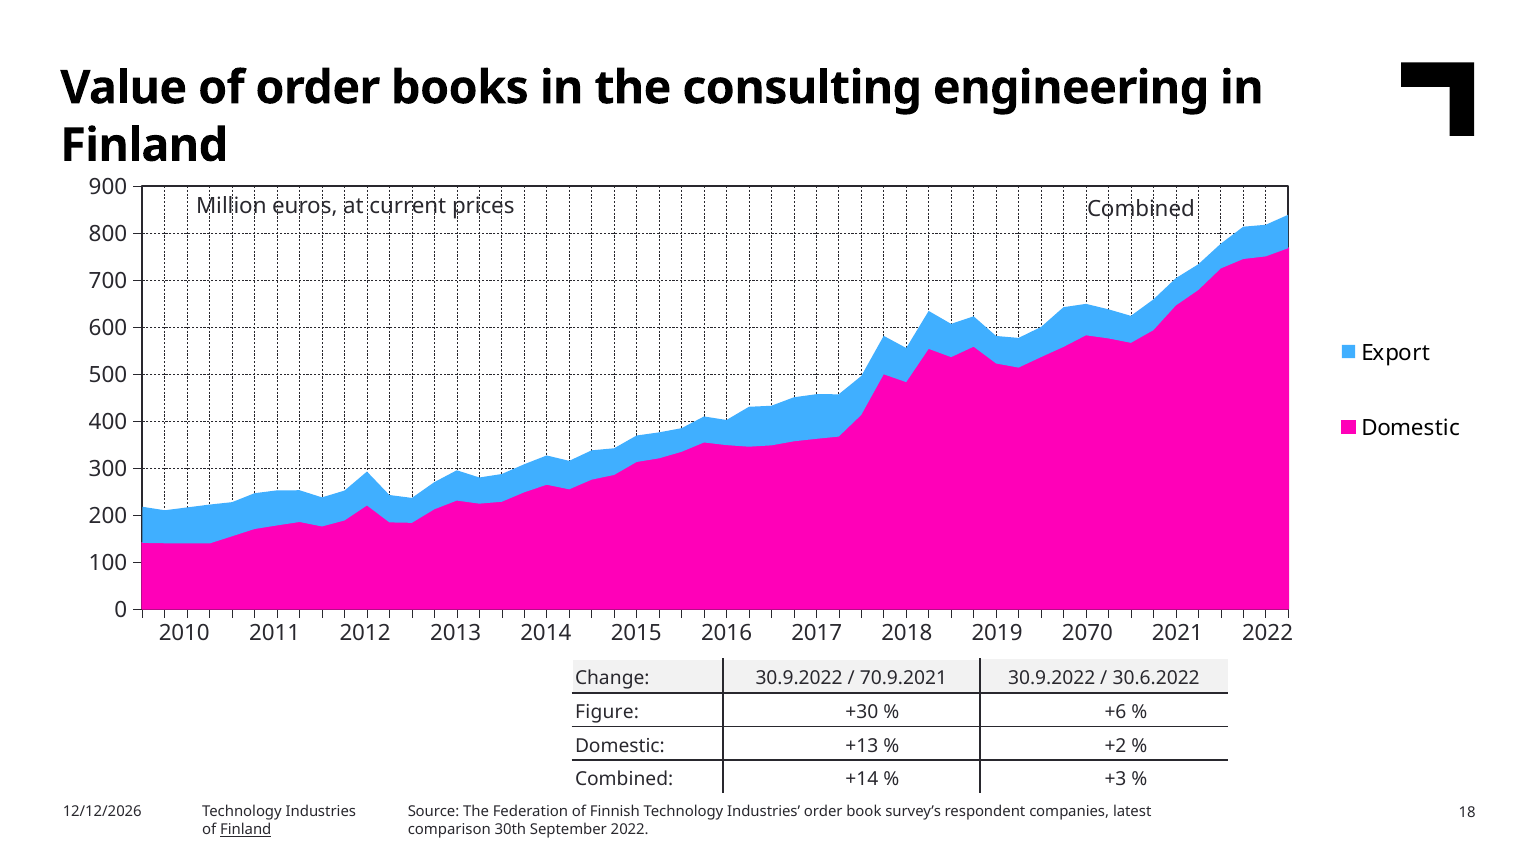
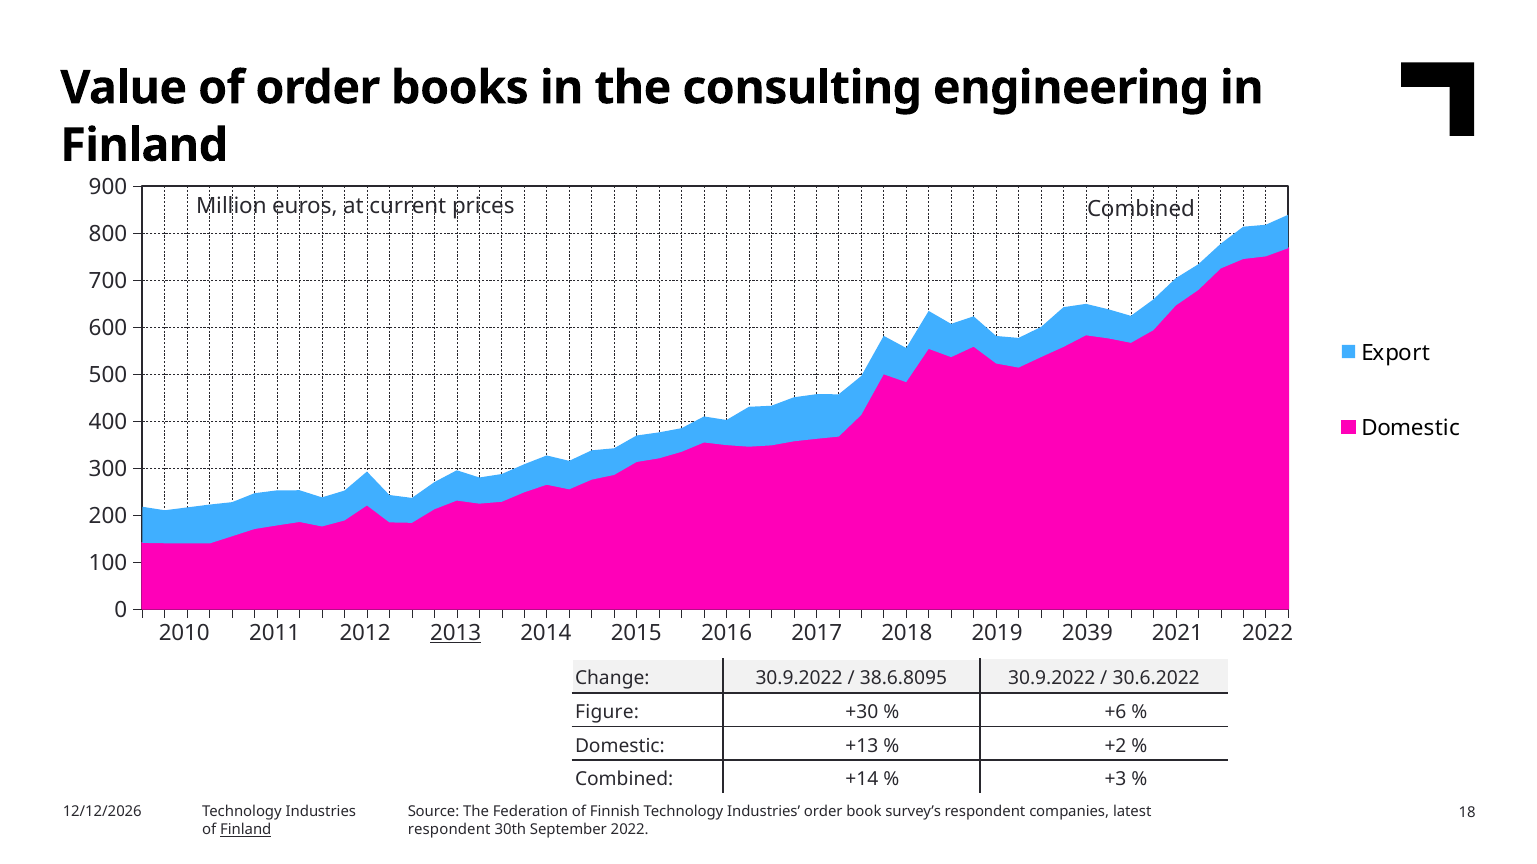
2013 underline: none -> present
2070: 2070 -> 2039
70.9.2021: 70.9.2021 -> 38.6.8095
comparison at (449, 830): comparison -> respondent
